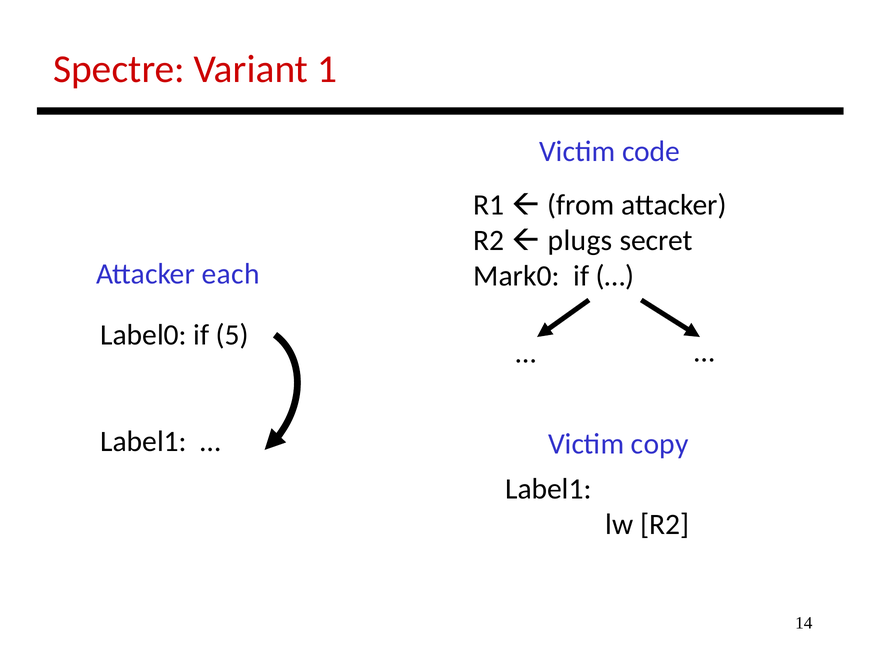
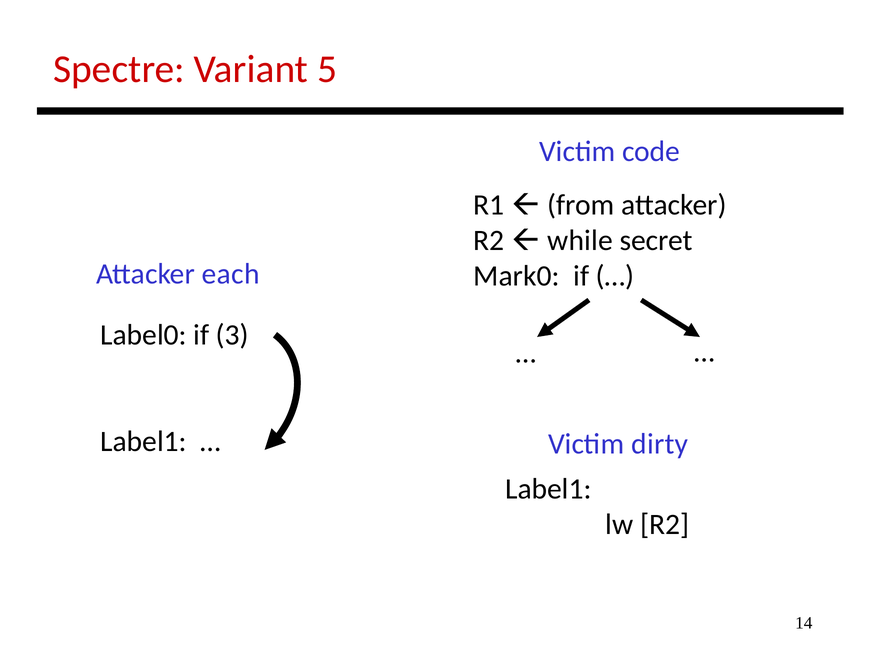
1: 1 -> 5
plugs: plugs -> while
5: 5 -> 3
copy: copy -> dirty
